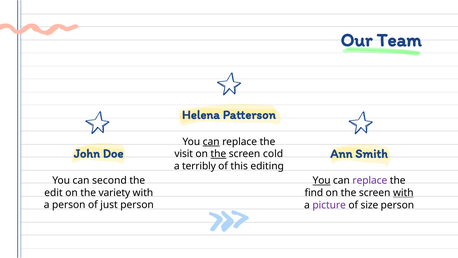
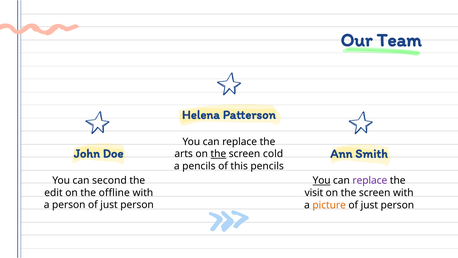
can at (211, 142) underline: present -> none
visit: visit -> arts
a terribly: terribly -> pencils
this editing: editing -> pencils
variety: variety -> offline
find: find -> visit
with at (403, 193) underline: present -> none
picture colour: purple -> orange
size at (369, 205): size -> just
